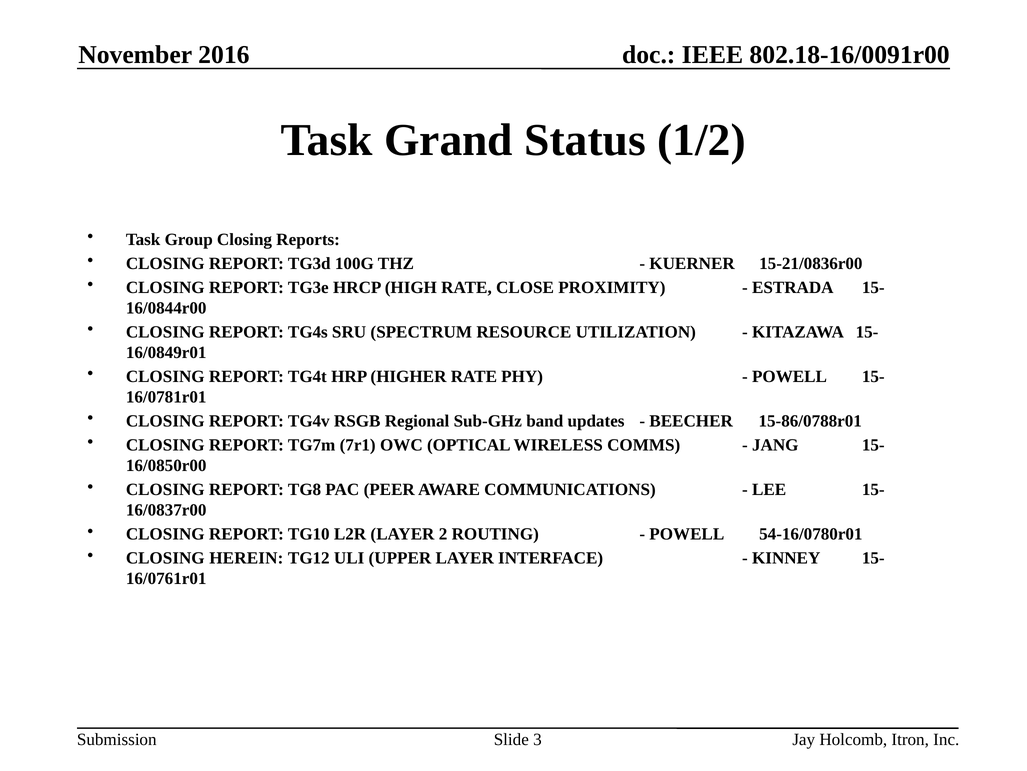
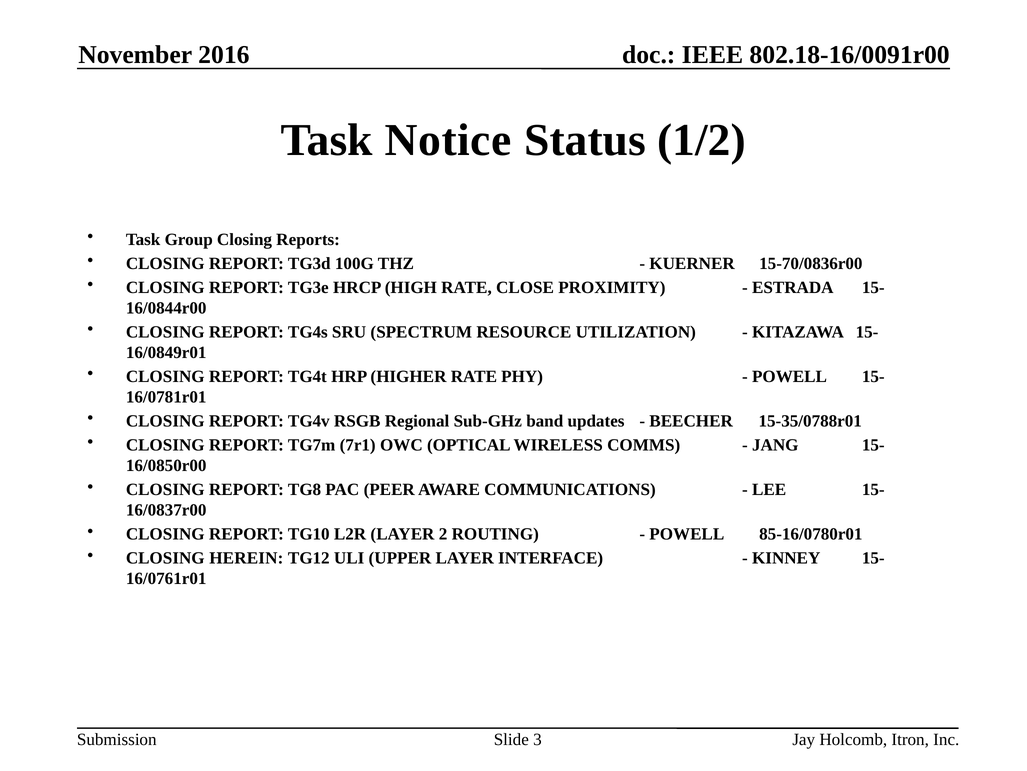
Grand: Grand -> Notice
15-21/0836r00: 15-21/0836r00 -> 15-70/0836r00
15-86/0788r01: 15-86/0788r01 -> 15-35/0788r01
54-16/0780r01: 54-16/0780r01 -> 85-16/0780r01
